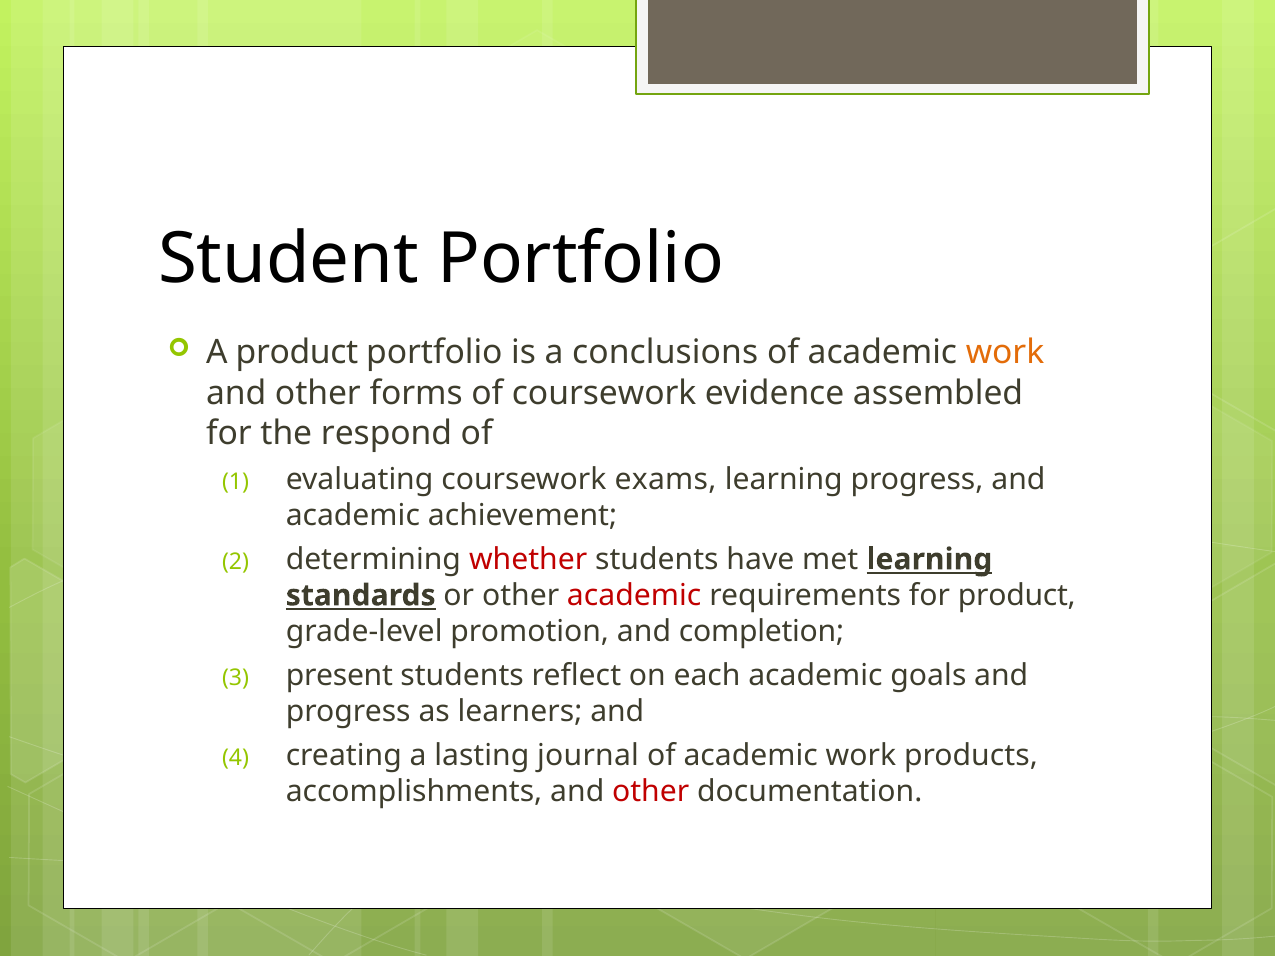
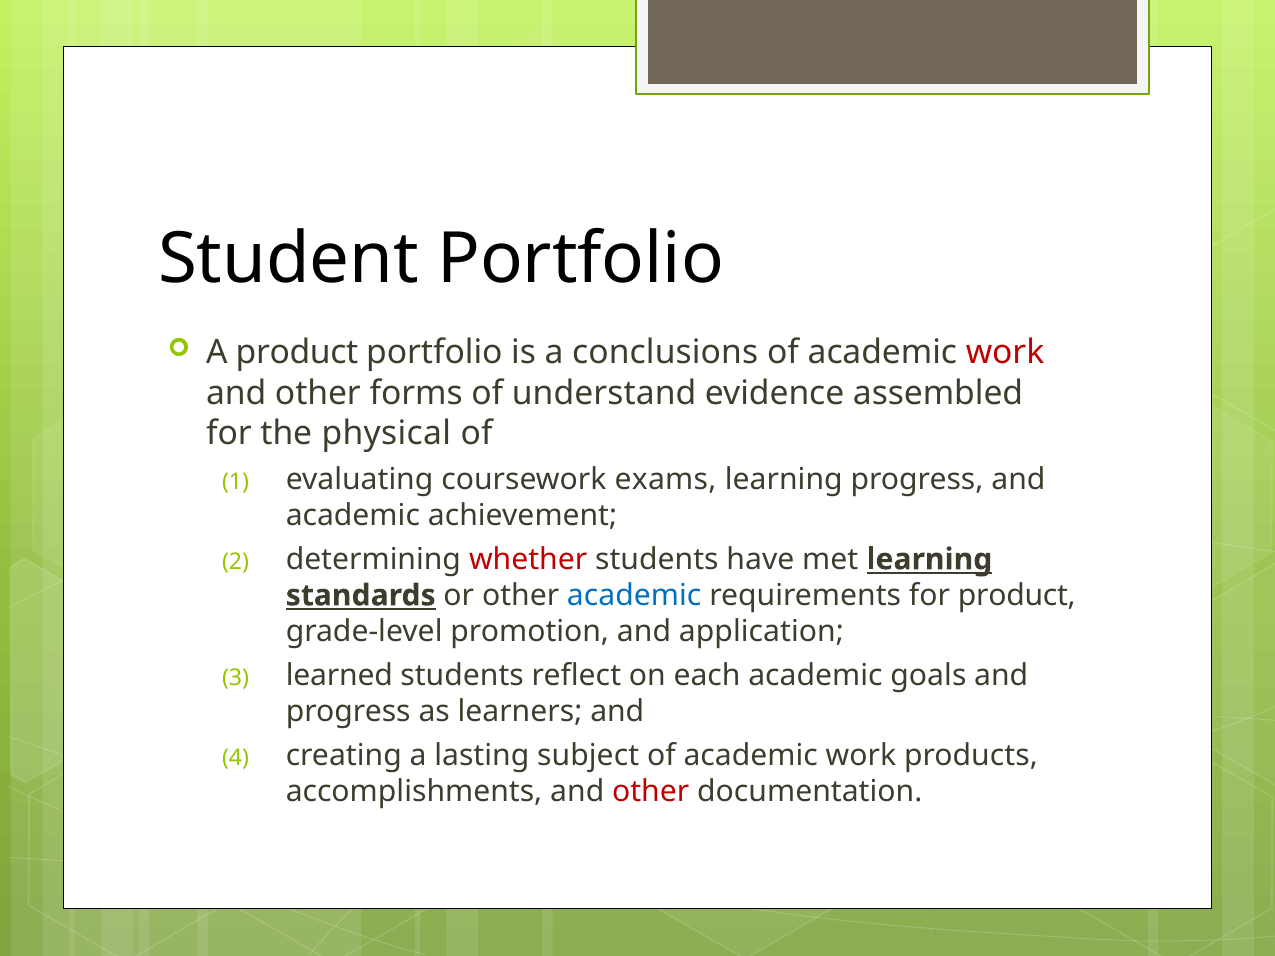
work at (1005, 353) colour: orange -> red
of coursework: coursework -> understand
respond: respond -> physical
academic at (634, 596) colour: red -> blue
completion: completion -> application
present: present -> learned
journal: journal -> subject
